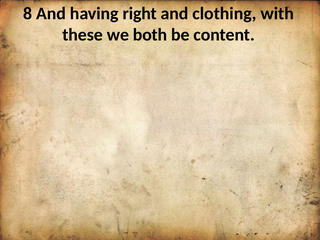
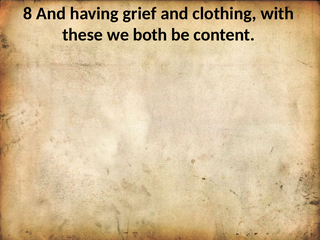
right: right -> grief
